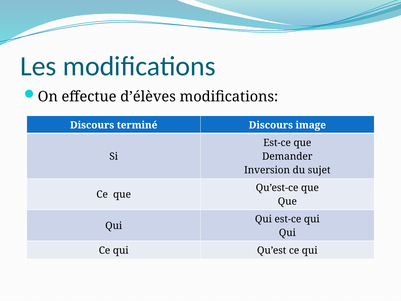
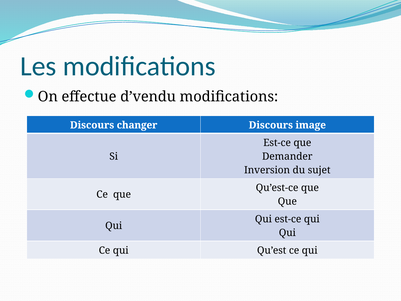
d’élèves: d’élèves -> d’vendu
terminé: terminé -> changer
